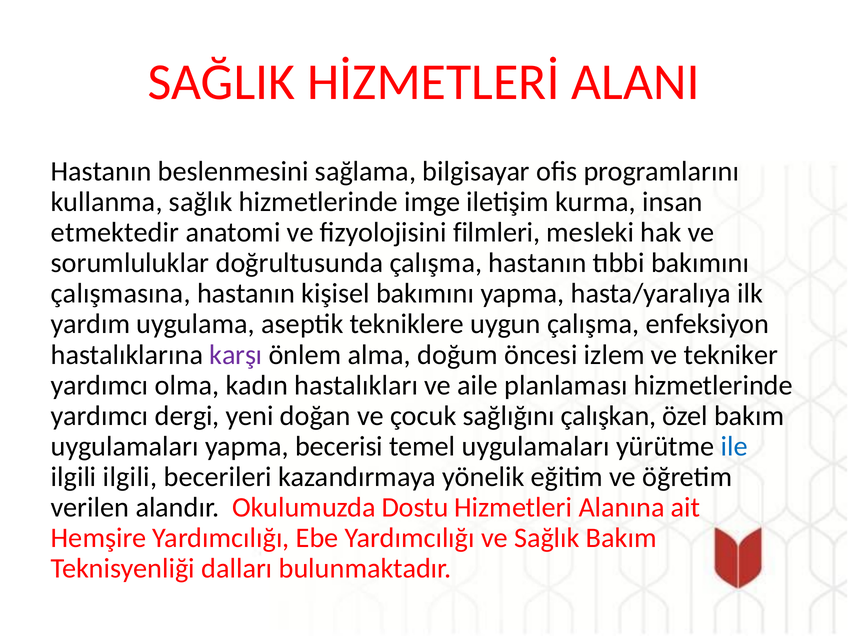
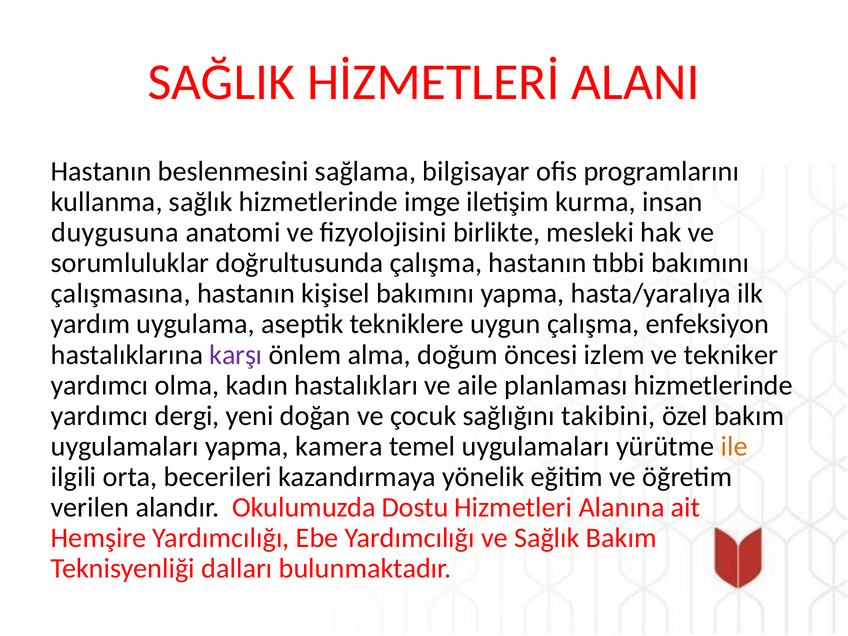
etmektedir: etmektedir -> duygusuna
filmleri: filmleri -> birlikte
çalışkan: çalışkan -> takibini
becerisi: becerisi -> kamera
ile colour: blue -> orange
ilgili ilgili: ilgili -> orta
